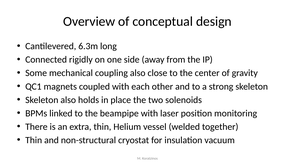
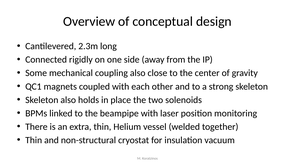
6.3m: 6.3m -> 2.3m
